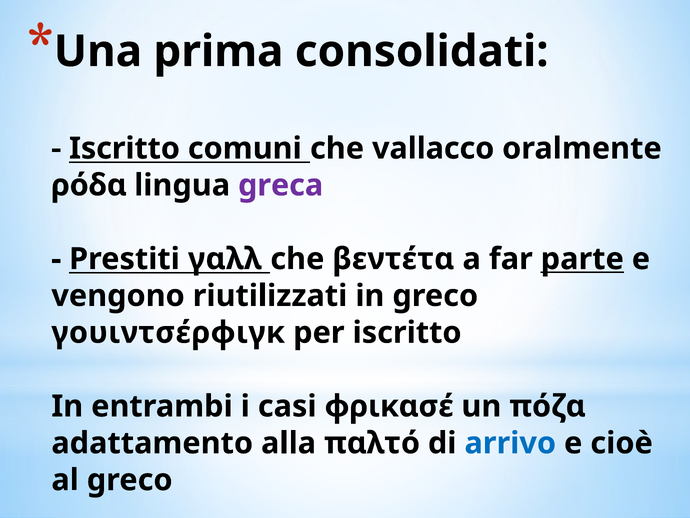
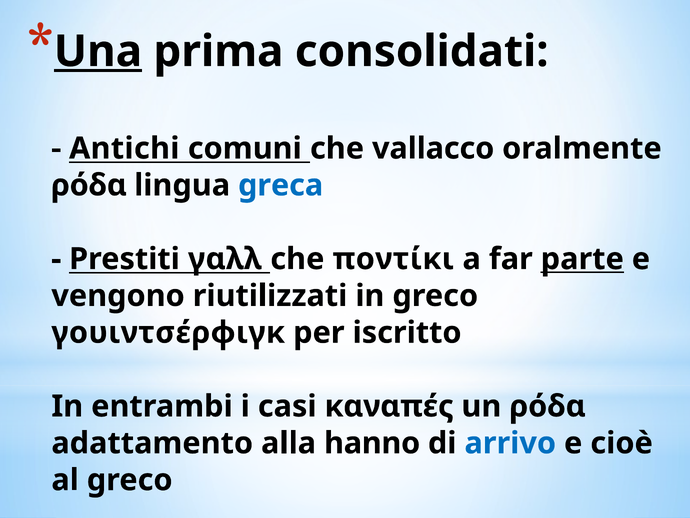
Una underline: none -> present
Iscritto at (125, 148): Iscritto -> Antichi
greca colour: purple -> blue
βεντέτα: βεντέτα -> ποντίκι
φρικασέ: φρικασέ -> καναπές
un πόζα: πόζα -> ρόδα
παλτό: παλτό -> hanno
